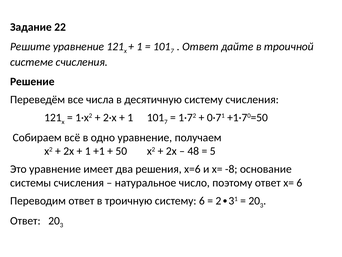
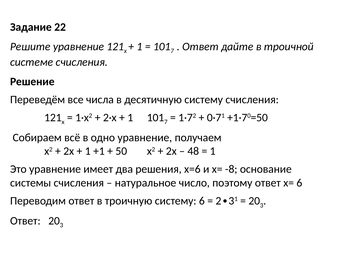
5 at (213, 151): 5 -> 1
